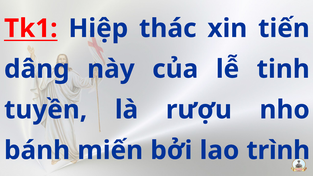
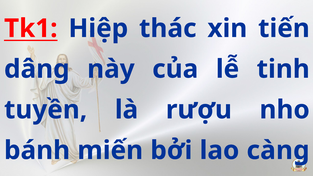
trình: trình -> càng
